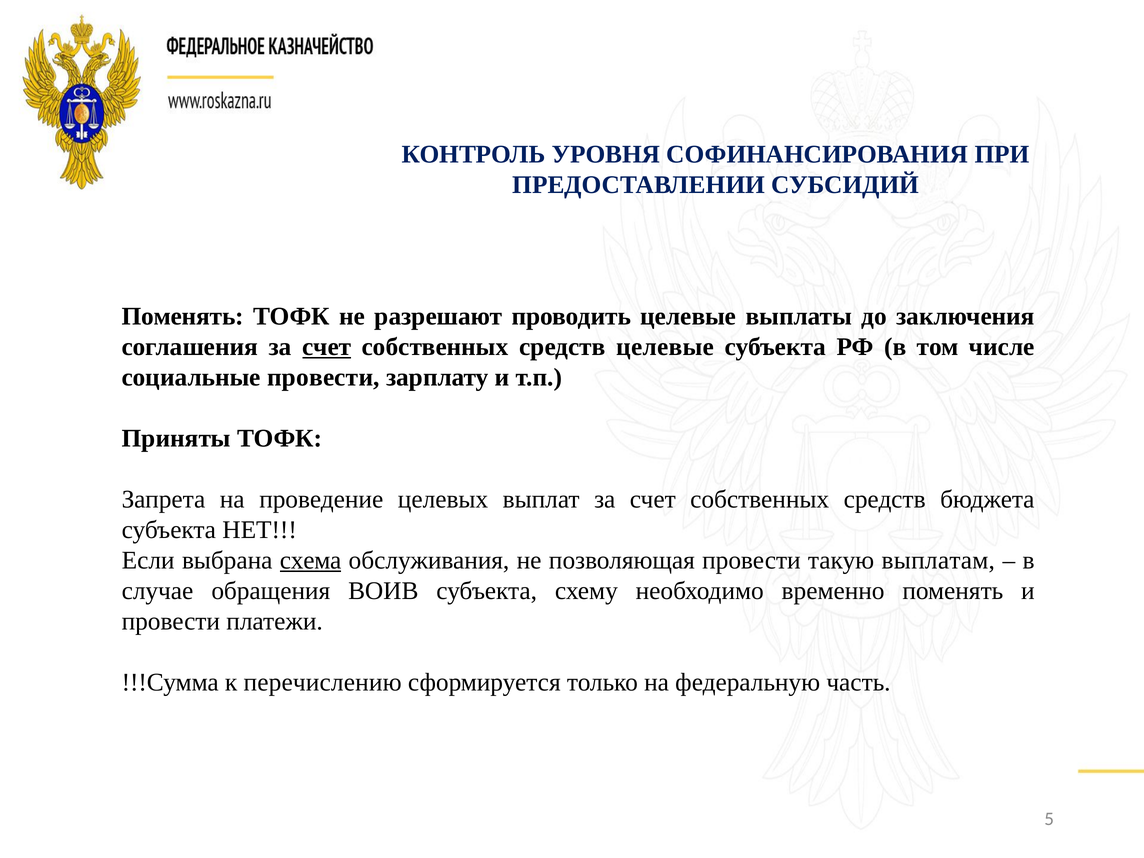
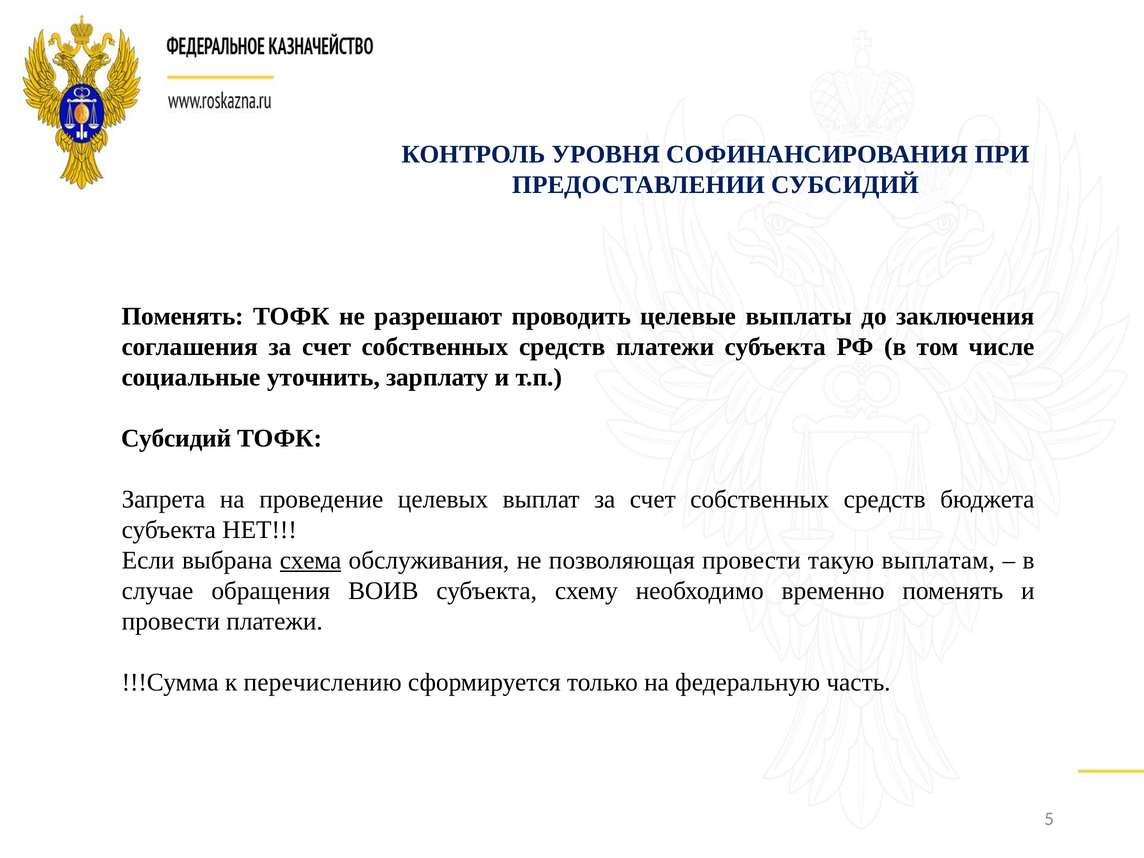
счет at (327, 347) underline: present -> none
средств целевые: целевые -> платежи
социальные провести: провести -> уточнить
Приняты at (176, 438): Приняты -> Субсидий
